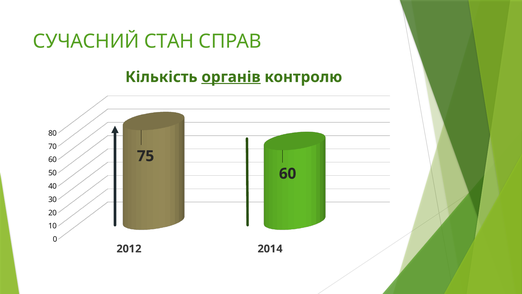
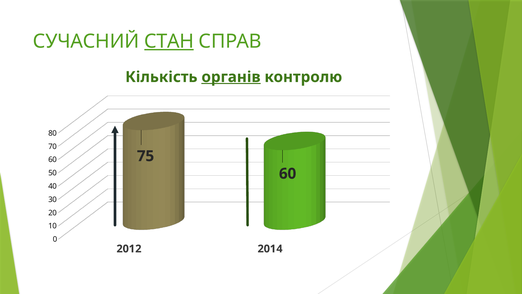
СТАН underline: none -> present
